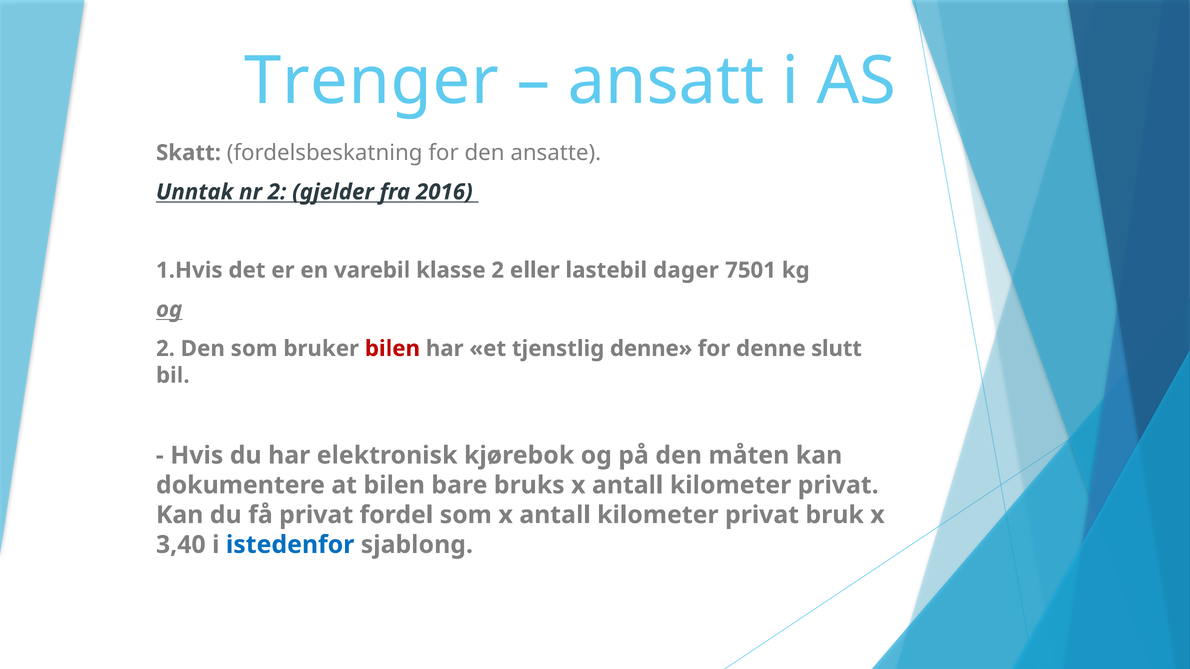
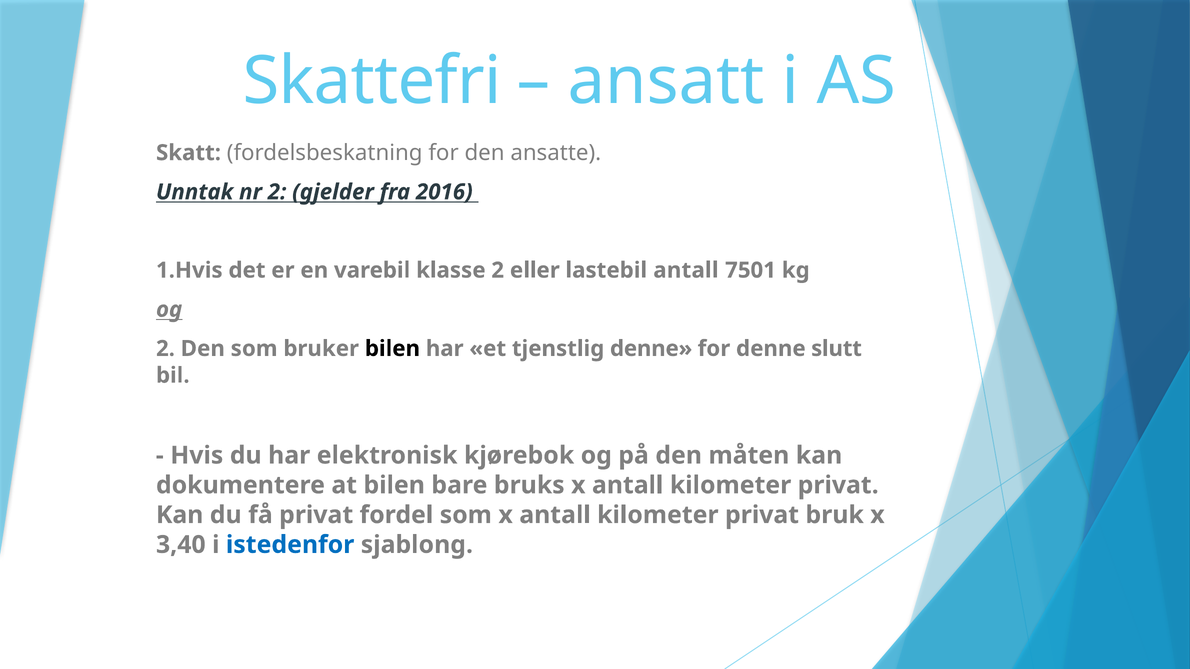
Trenger: Trenger -> Skattefri
lastebil dager: dager -> antall
bilen at (392, 349) colour: red -> black
